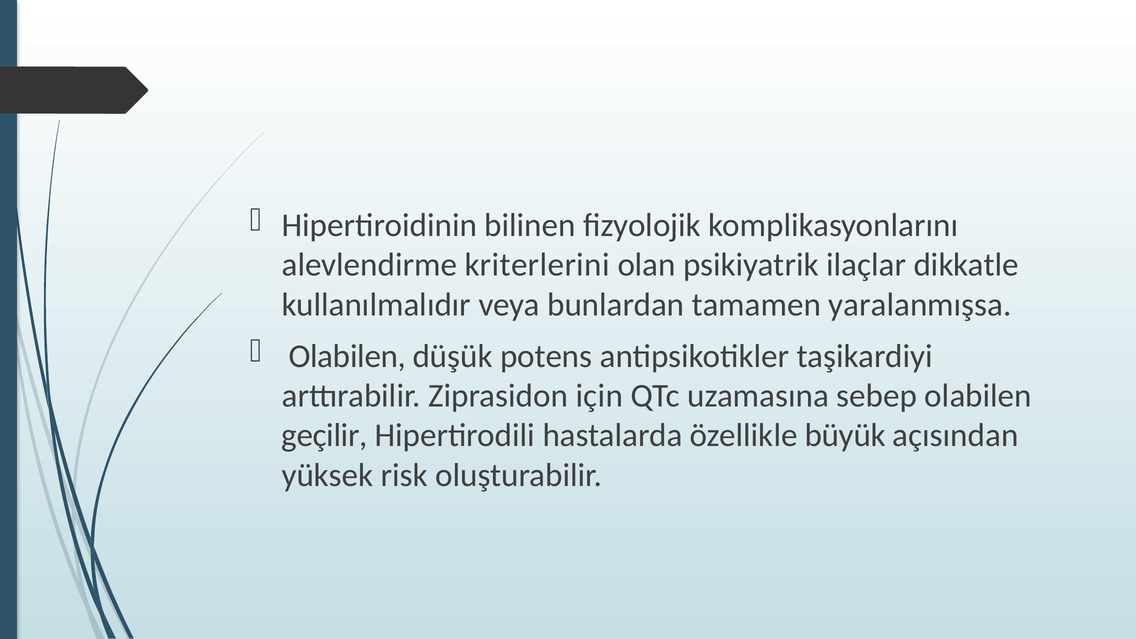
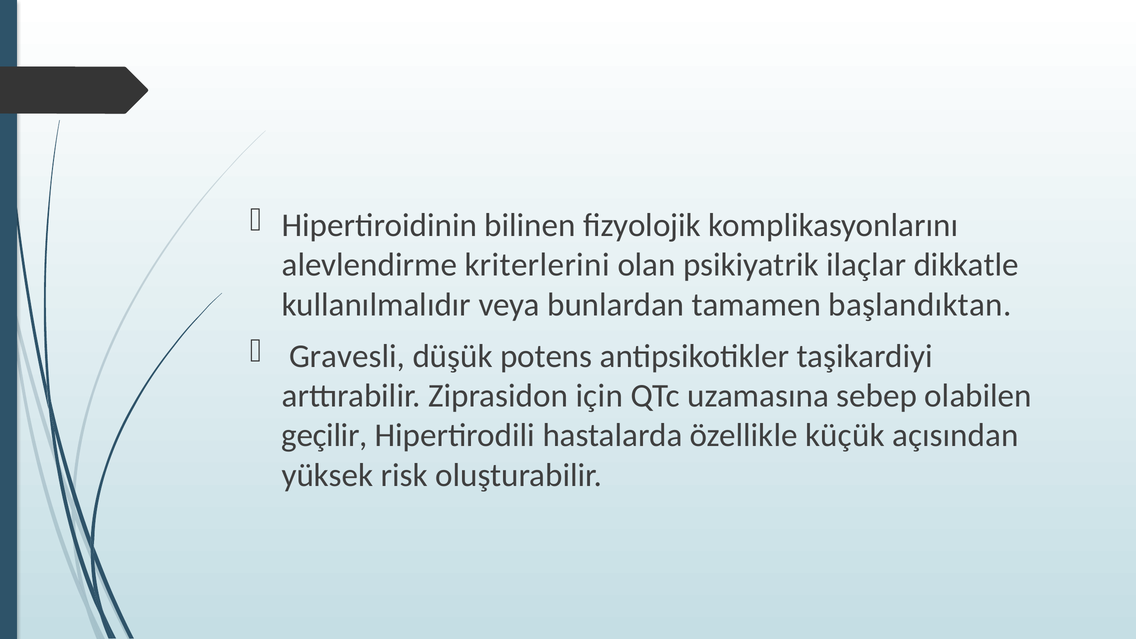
yaralanmışsa: yaralanmışsa -> başlandıktan
Olabilen at (347, 356): Olabilen -> Gravesli
büyük: büyük -> küçük
